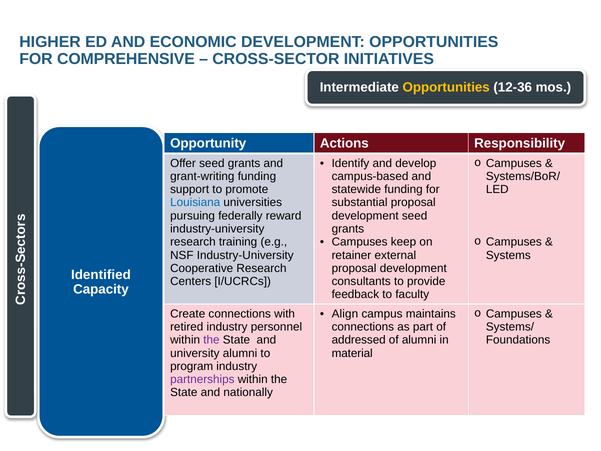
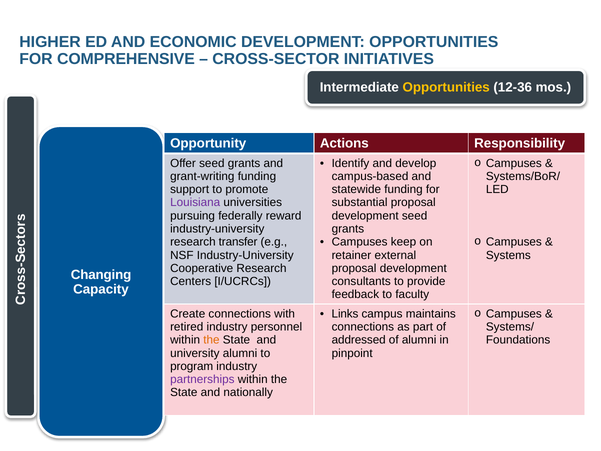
Louisiana colour: blue -> purple
training: training -> transfer
Identified: Identified -> Changing
Align: Align -> Links
the at (211, 340) colour: purple -> orange
material: material -> pinpoint
